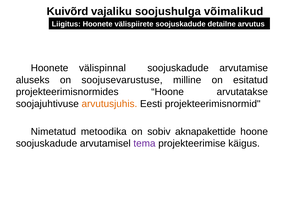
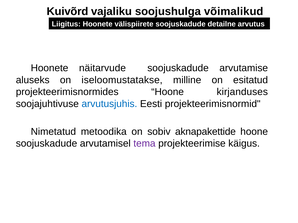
välispinnal: välispinnal -> näitarvude
soojusevarustuse: soojusevarustuse -> iseloomustatakse
arvutatakse: arvutatakse -> kirjanduses
arvutusjuhis colour: orange -> blue
